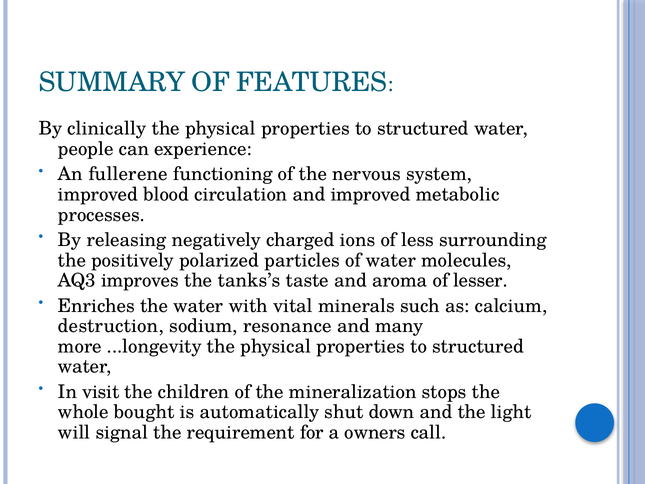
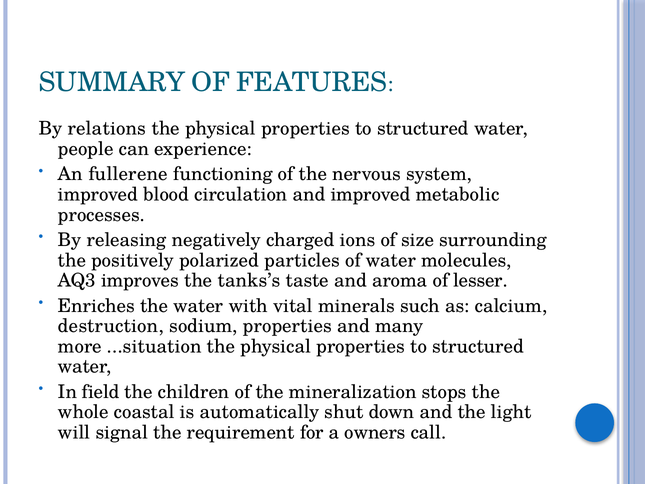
clinically: clinically -> relations
less: less -> size
sodium resonance: resonance -> properties
...longevity: ...longevity -> ...situation
visit: visit -> field
bought: bought -> coastal
